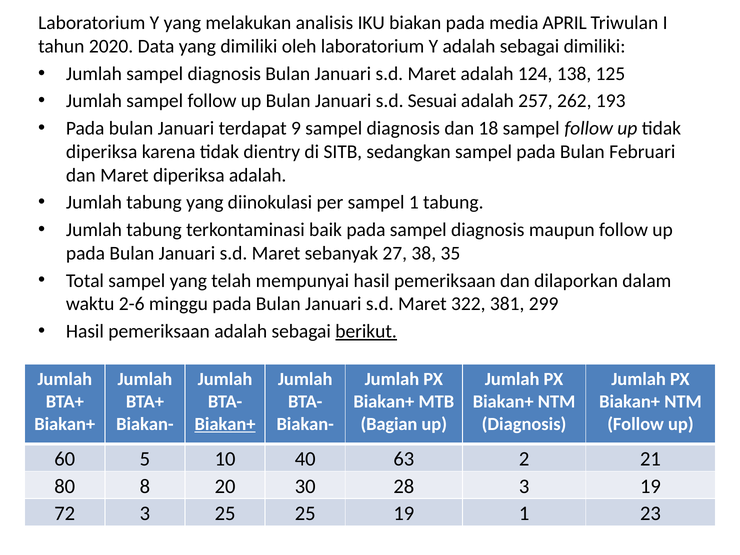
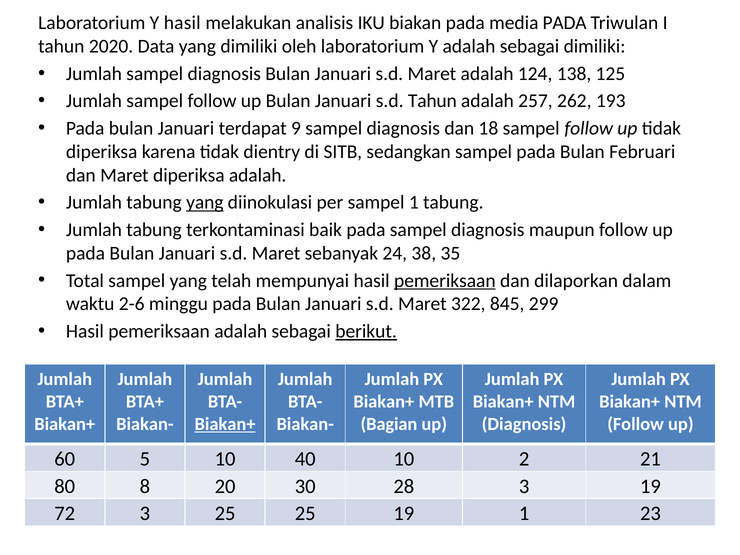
Y yang: yang -> hasil
media APRIL: APRIL -> PADA
s.d Sesuai: Sesuai -> Tahun
yang at (205, 203) underline: none -> present
27: 27 -> 24
pemeriksaan at (445, 281) underline: none -> present
381: 381 -> 845
40 63: 63 -> 10
